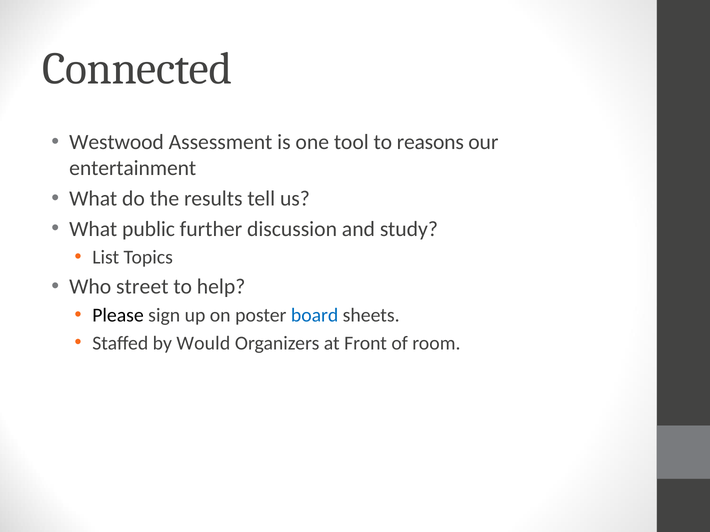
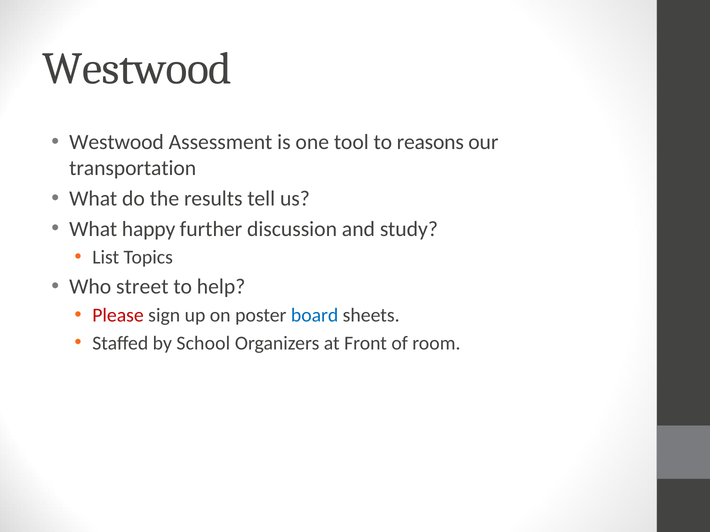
Connected at (137, 69): Connected -> Westwood
entertainment: entertainment -> transportation
public: public -> happy
Please colour: black -> red
Would: Would -> School
